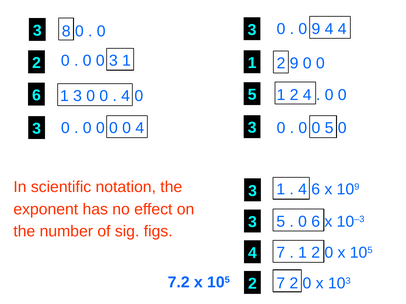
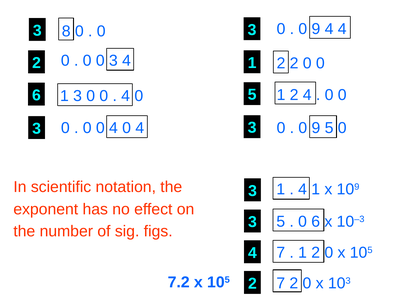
0 0 3 1: 1 -> 4
2 9: 9 -> 2
0 at (113, 128): 0 -> 4
0 at (316, 128): 0 -> 9
4 6: 6 -> 1
